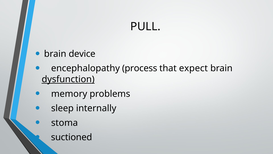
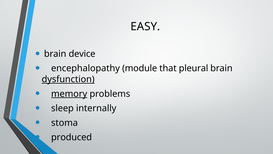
PULL: PULL -> EASY
process: process -> module
expect: expect -> pleural
memory underline: none -> present
suctioned: suctioned -> produced
